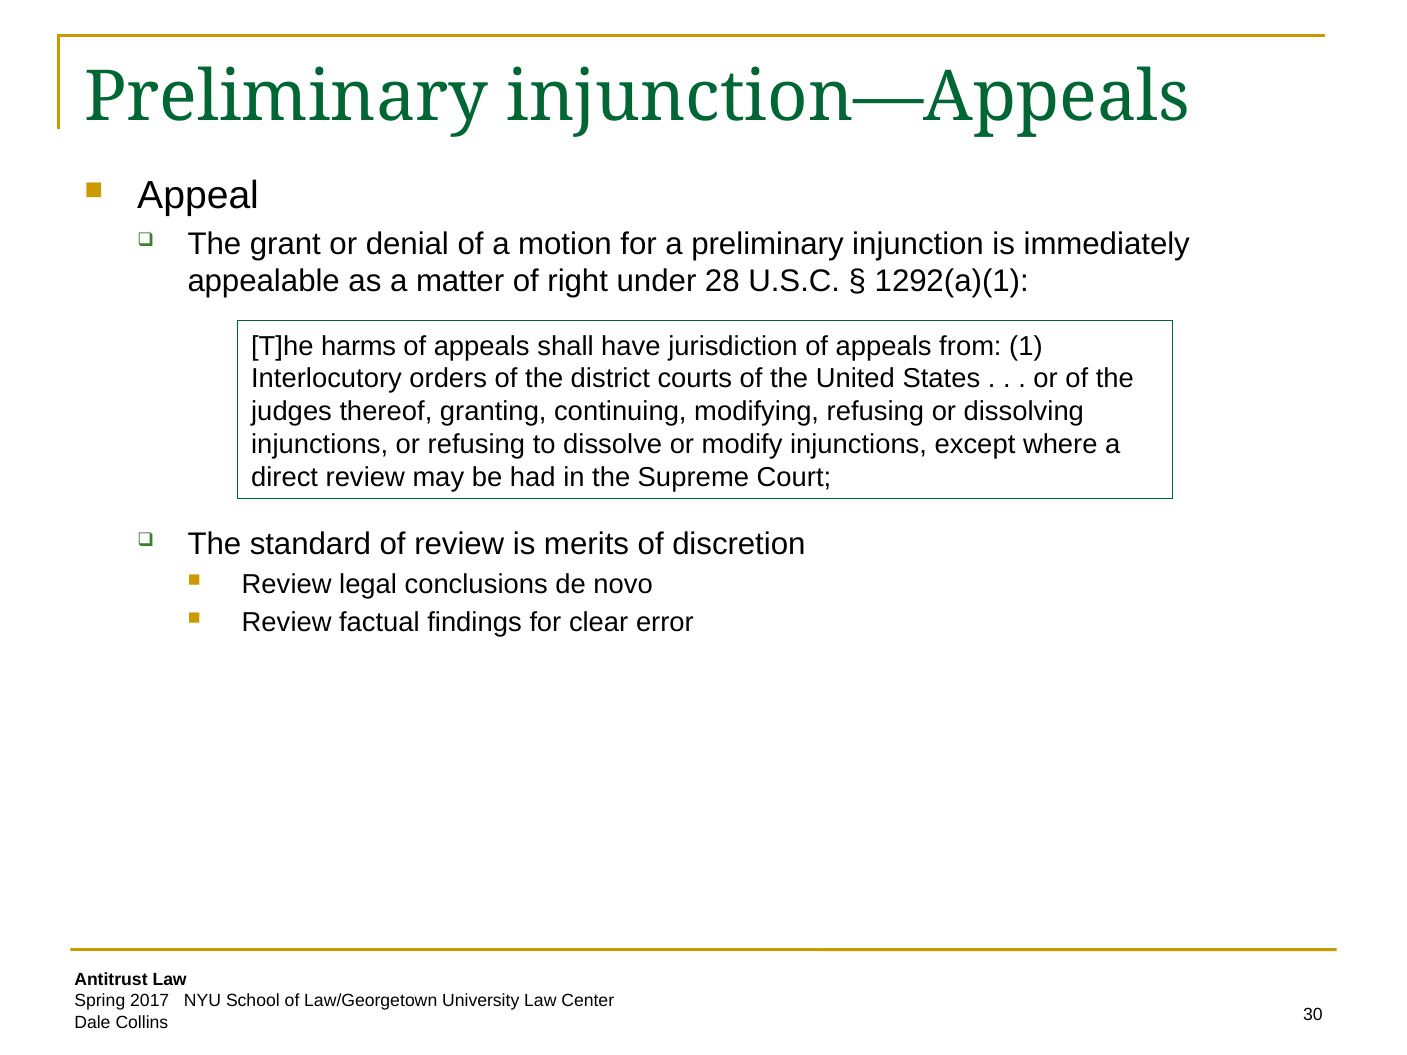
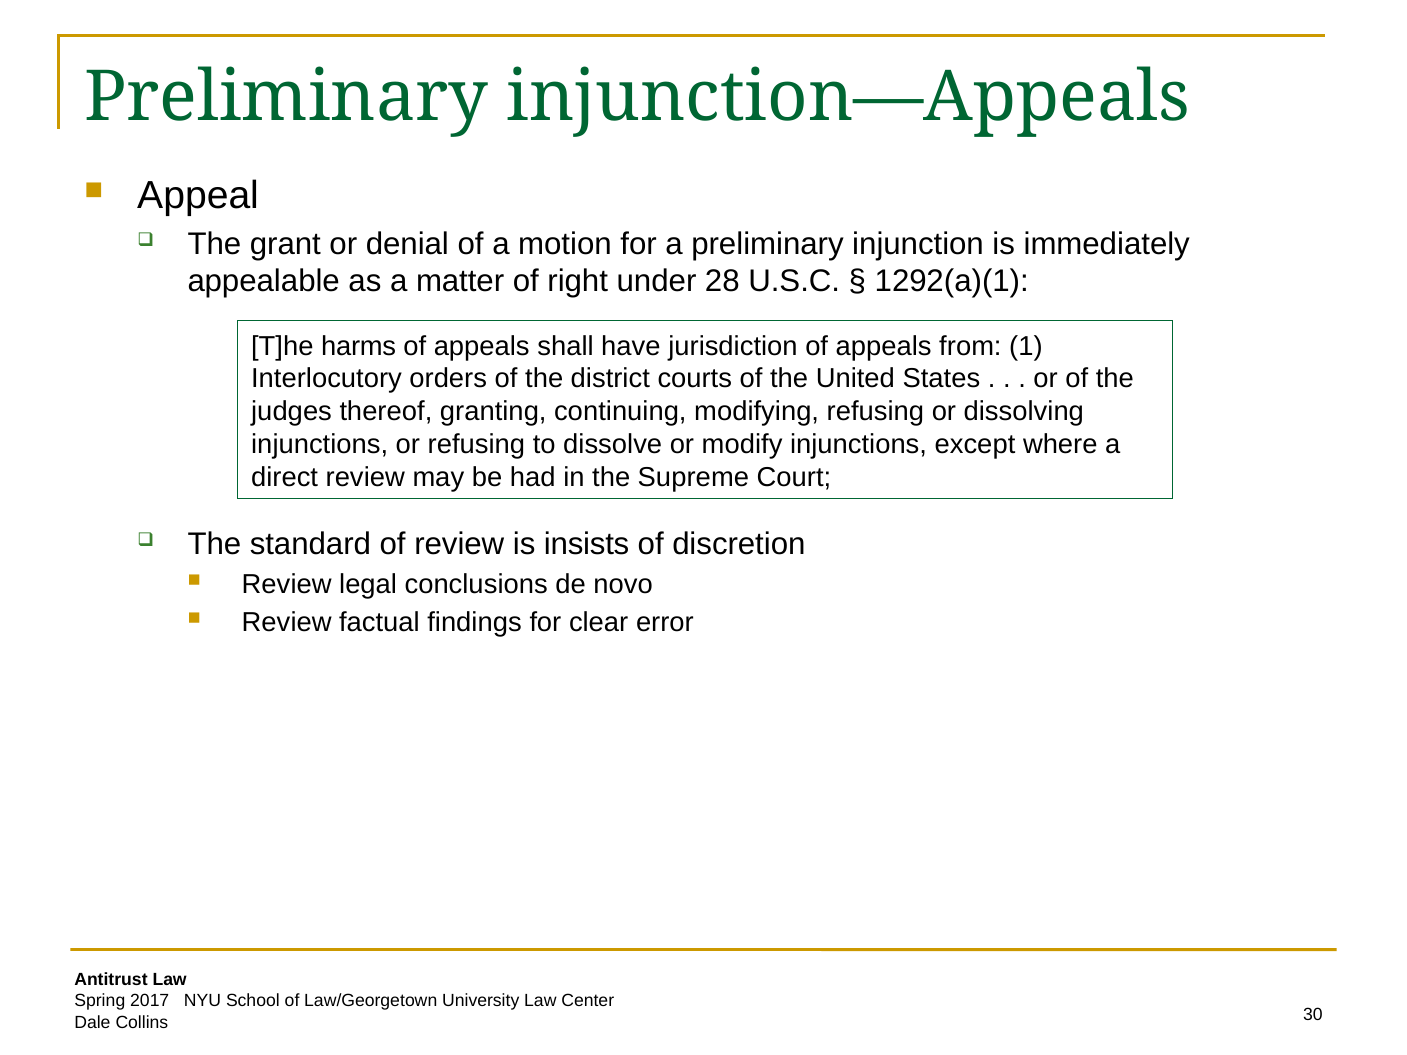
merits: merits -> insists
